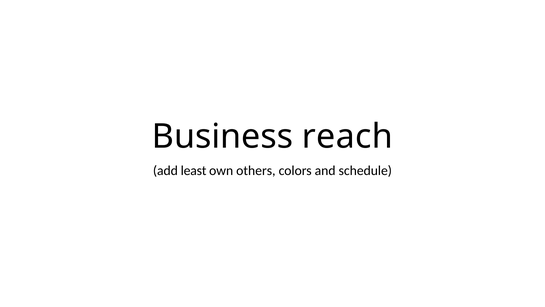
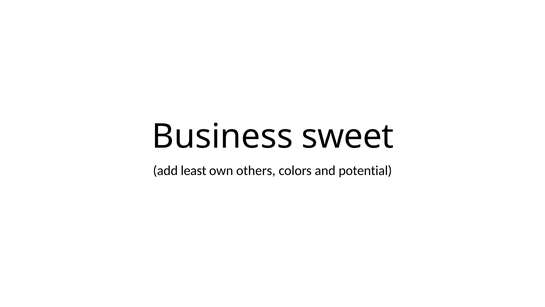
reach: reach -> sweet
schedule: schedule -> potential
